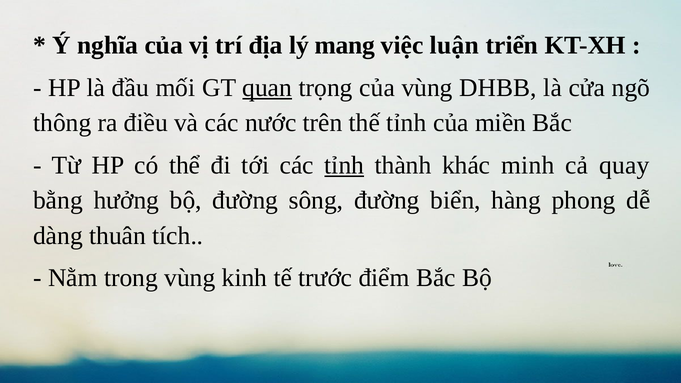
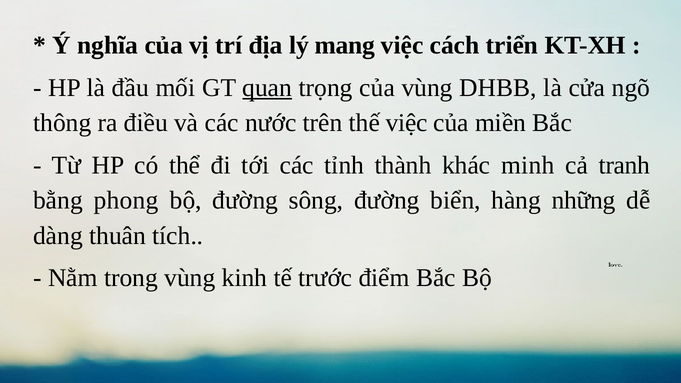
luận: luận -> cách
thế tỉnh: tỉnh -> việc
tỉnh at (344, 165) underline: present -> none
quay: quay -> tranh
hưởng: hưởng -> phong
phong: phong -> những
